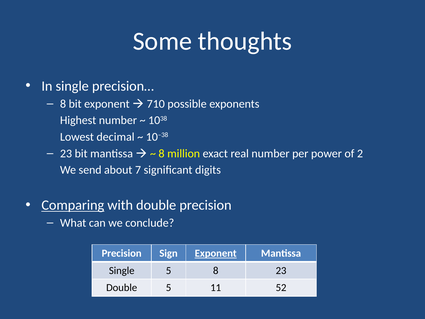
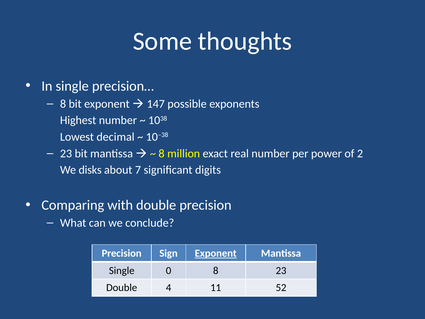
710: 710 -> 147
send: send -> disks
Comparing underline: present -> none
Single 5: 5 -> 0
Double 5: 5 -> 4
